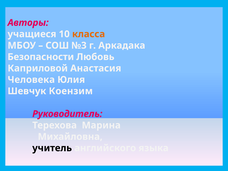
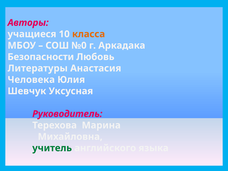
№3: №3 -> №0
Каприловой: Каприловой -> Литературы
Коензим: Коензим -> Уксусная
учитель colour: black -> green
